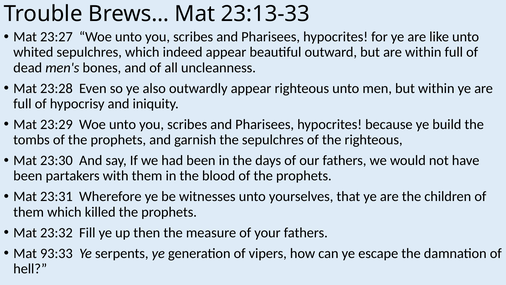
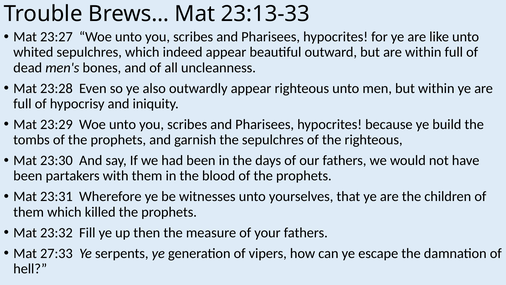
93:33: 93:33 -> 27:33
